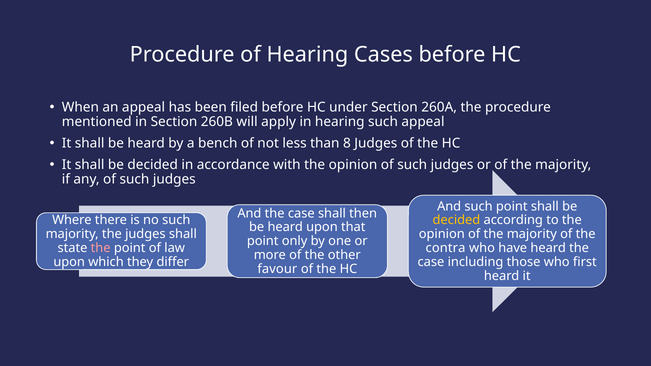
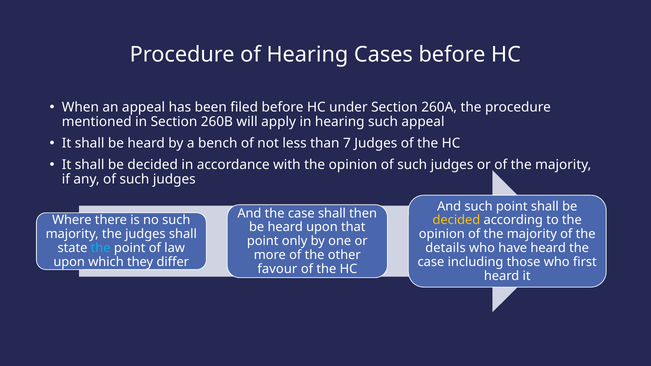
8: 8 -> 7
the at (101, 248) colour: pink -> light blue
contra: contra -> details
